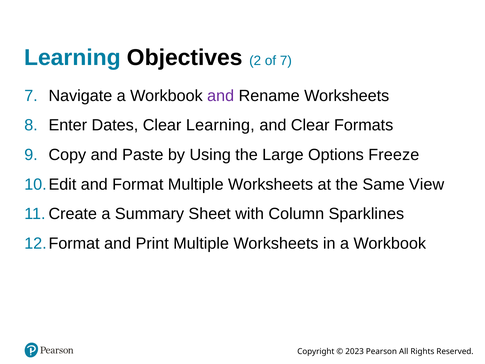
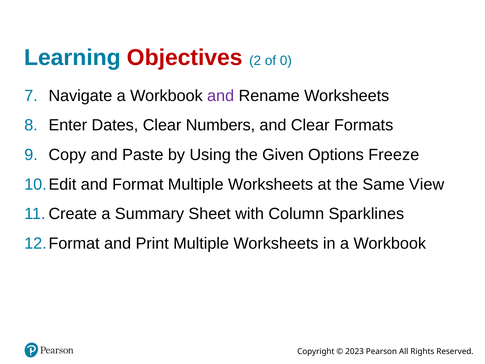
Objectives colour: black -> red
of 7: 7 -> 0
Clear Learning: Learning -> Numbers
Large: Large -> Given
